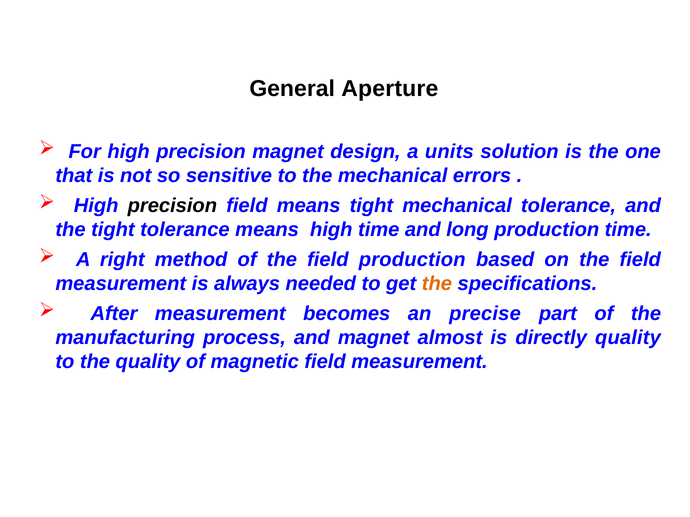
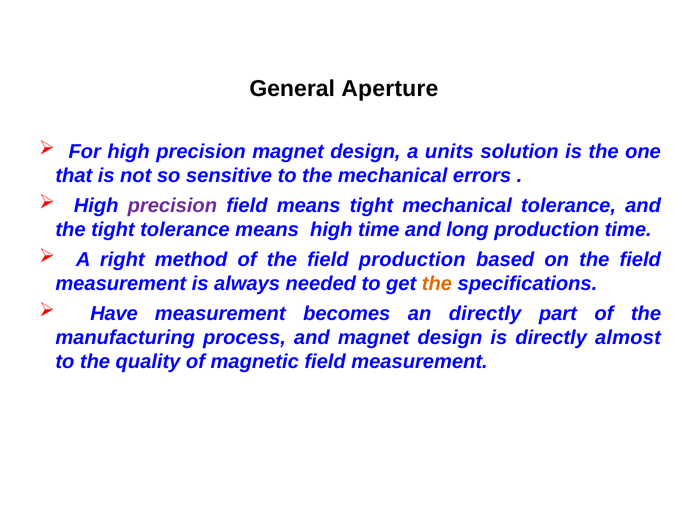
precision at (172, 206) colour: black -> purple
After: After -> Have
an precise: precise -> directly
and magnet almost: almost -> design
directly quality: quality -> almost
